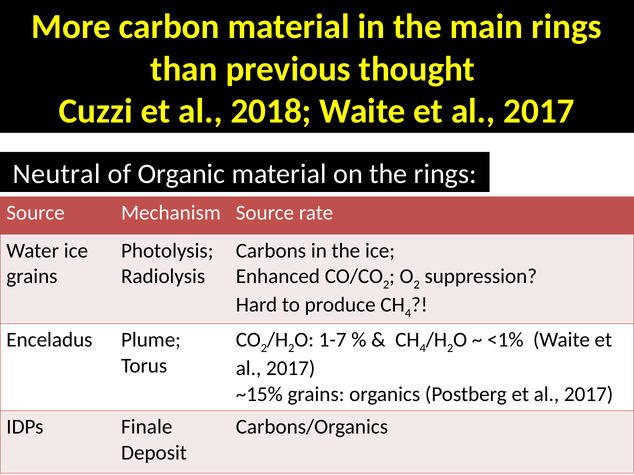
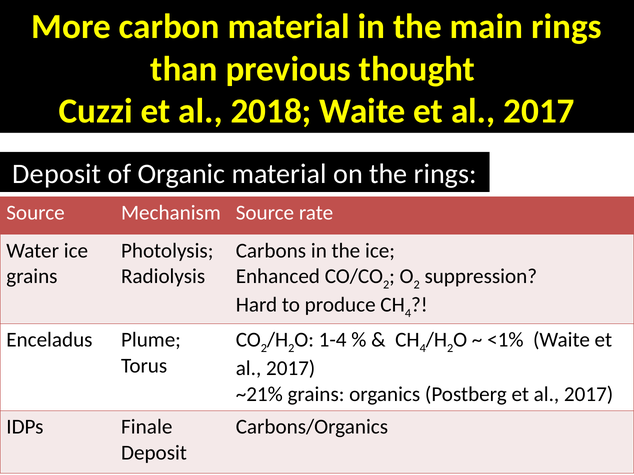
Neutral at (57, 174): Neutral -> Deposit
1-7: 1-7 -> 1-4
~15%: ~15% -> ~21%
